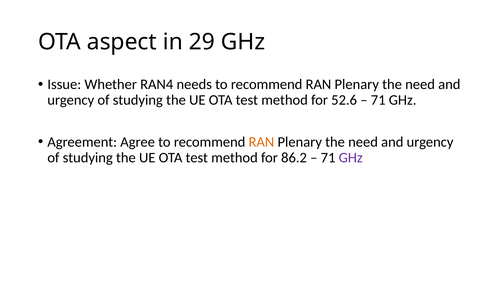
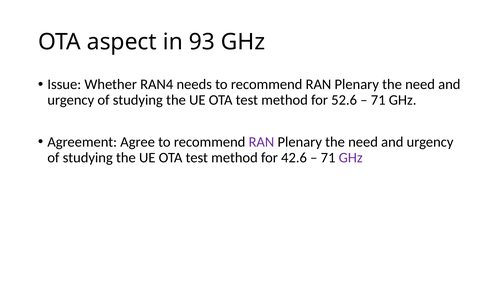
29: 29 -> 93
RAN at (261, 142) colour: orange -> purple
86.2: 86.2 -> 42.6
